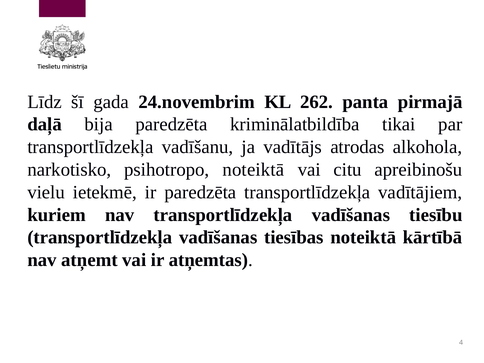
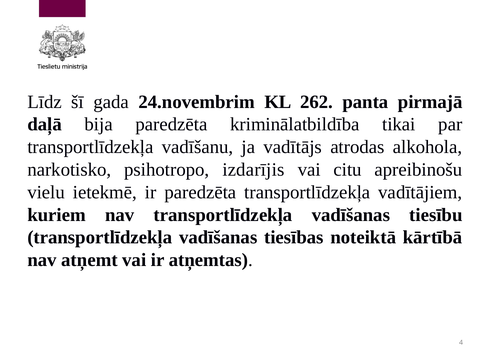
psihotropo noteiktā: noteiktā -> izdarījis
